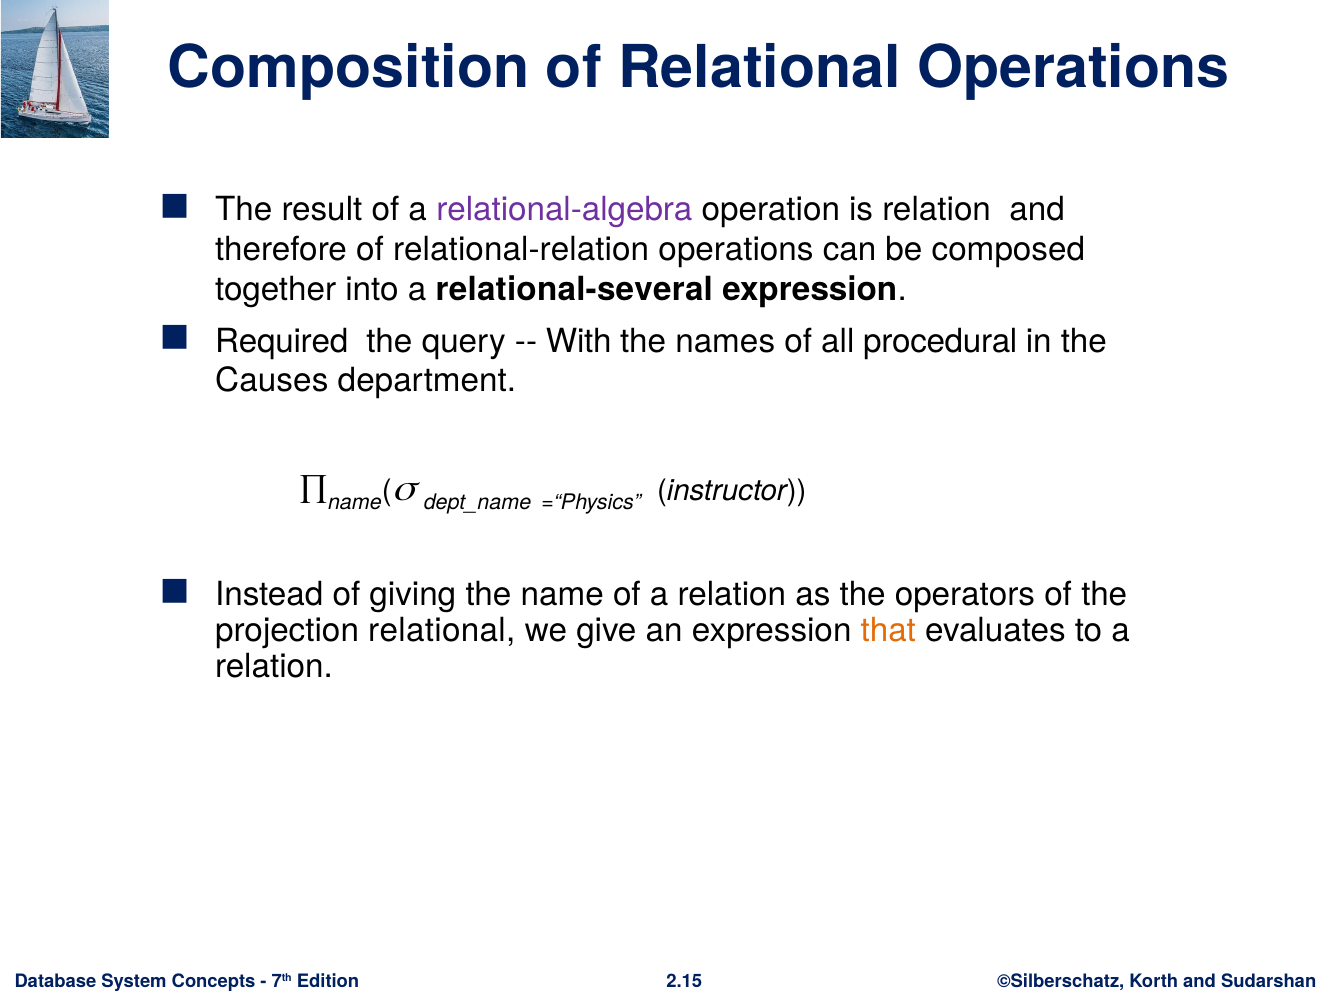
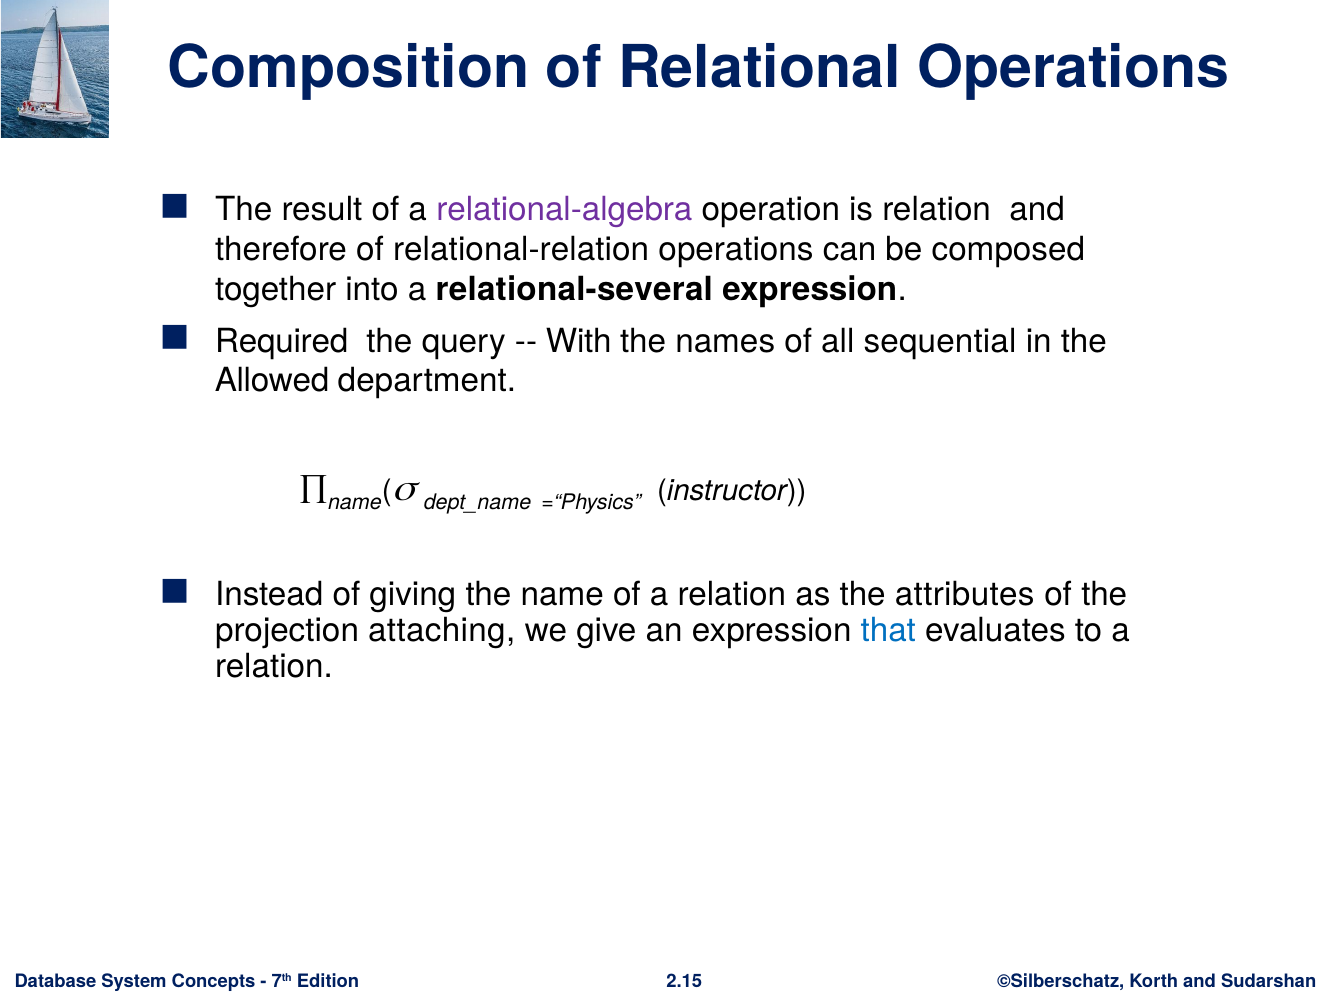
procedural: procedural -> sequential
Causes: Causes -> Allowed
operators: operators -> attributes
projection relational: relational -> attaching
that colour: orange -> blue
